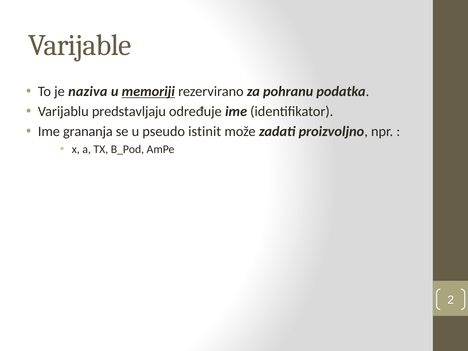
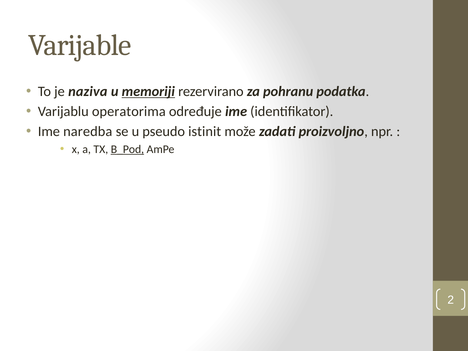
predstavljaju: predstavljaju -> operatorima
grananja: grananja -> naredba
B_Pod underline: none -> present
